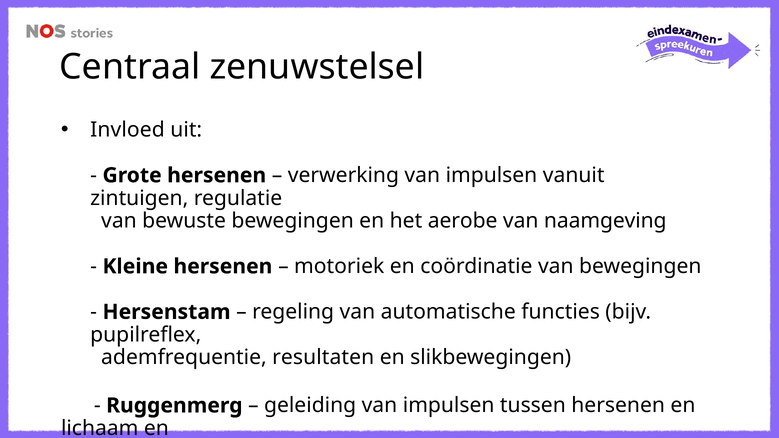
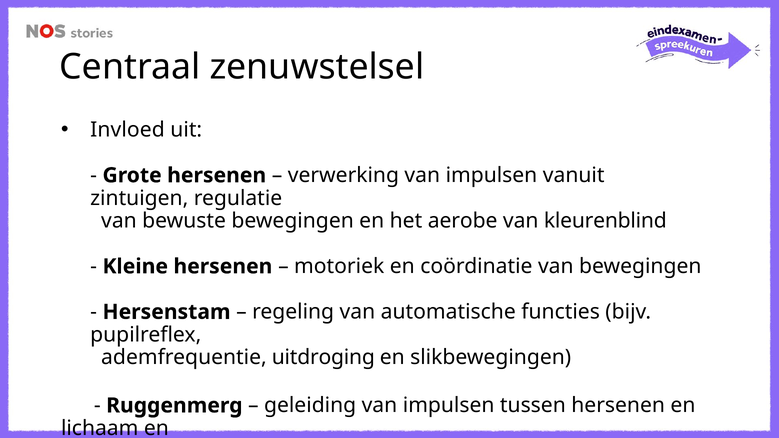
naamgeving: naamgeving -> kleurenblind
resultaten: resultaten -> uitdroging
